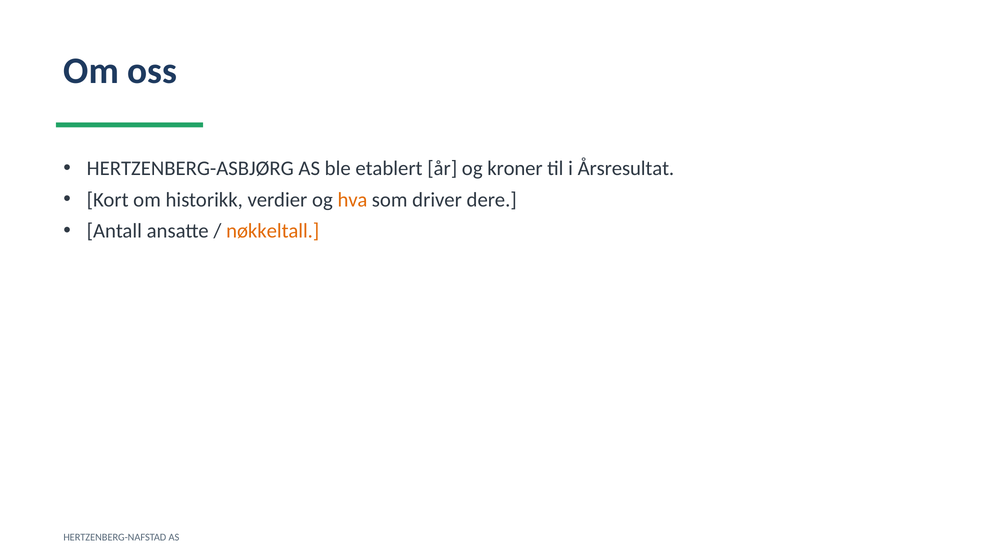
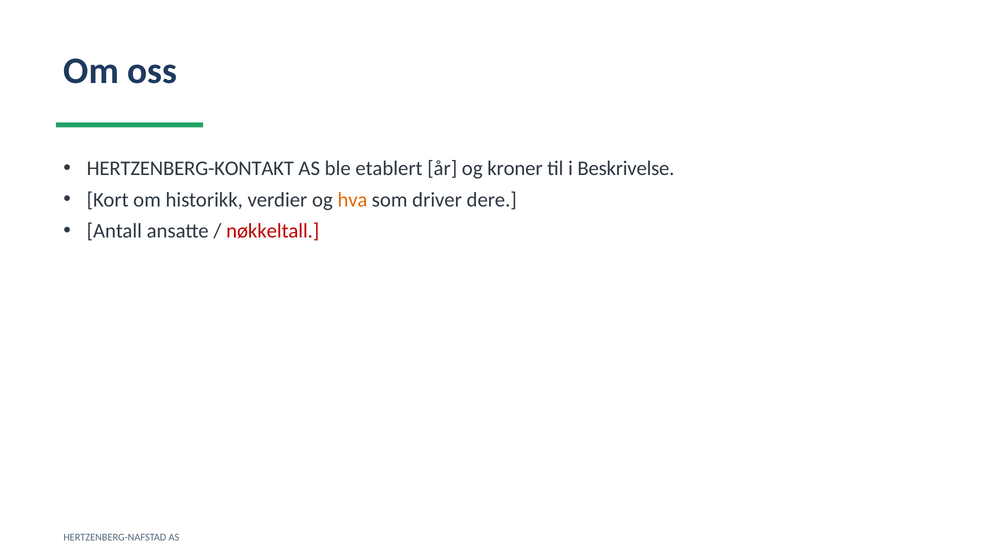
HERTZENBERG-ASBJØRG: HERTZENBERG-ASBJØRG -> HERTZENBERG-KONTAKT
Årsresultat: Årsresultat -> Beskrivelse
nøkkeltall colour: orange -> red
